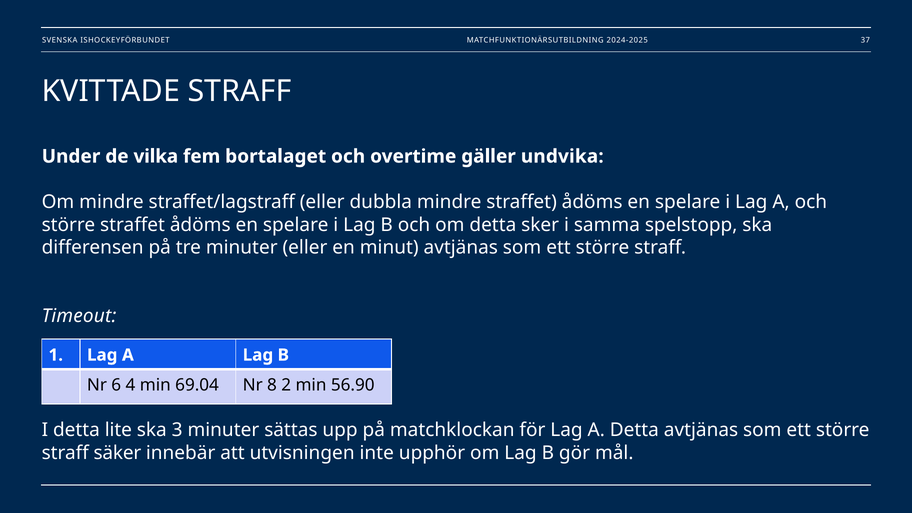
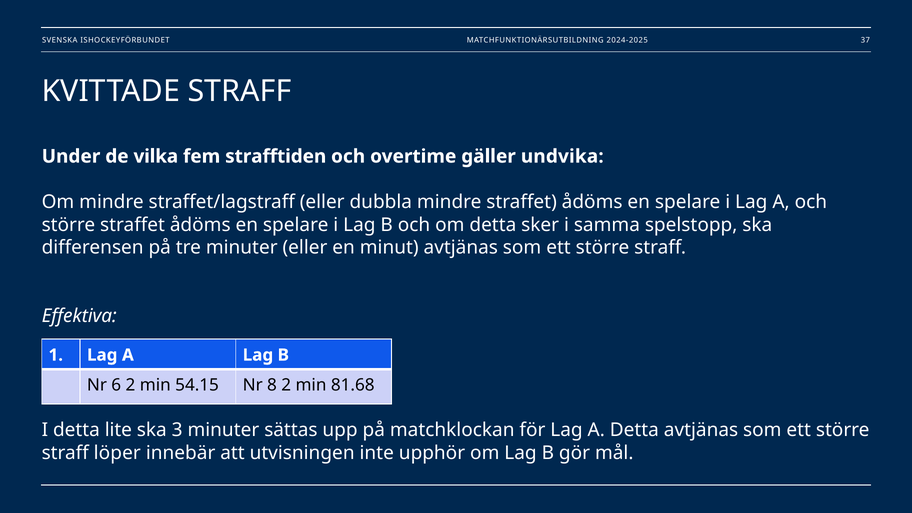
bortalaget: bortalaget -> strafftiden
Timeout: Timeout -> Effektiva
6 4: 4 -> 2
69.04: 69.04 -> 54.15
56.90: 56.90 -> 81.68
säker: säker -> löper
